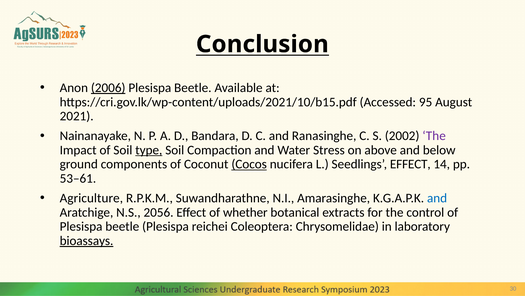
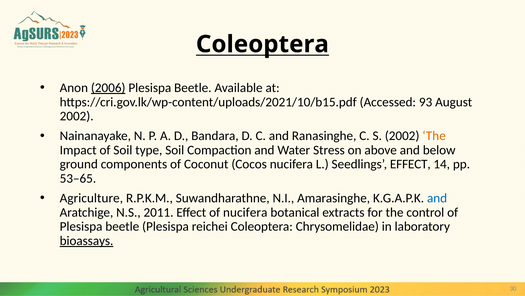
Conclusion at (262, 44): Conclusion -> Coleoptera
95: 95 -> 93
2021 at (77, 116): 2021 -> 2002
The at (434, 136) colour: purple -> orange
type underline: present -> none
Cocos underline: present -> none
53–61: 53–61 -> 53–65
2056: 2056 -> 2011
of whether: whether -> nucifera
